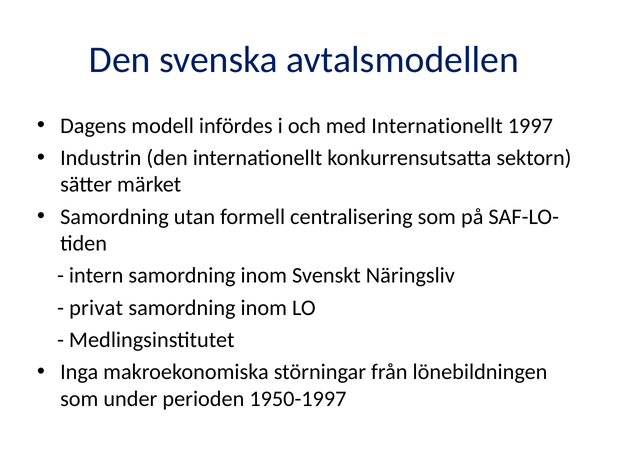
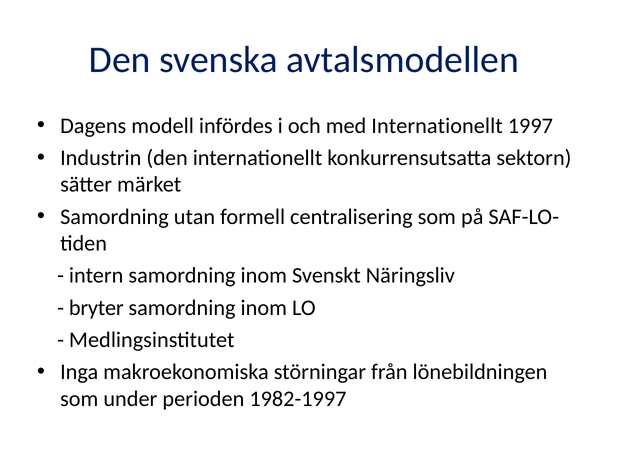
privat: privat -> bryter
1950-1997: 1950-1997 -> 1982-1997
